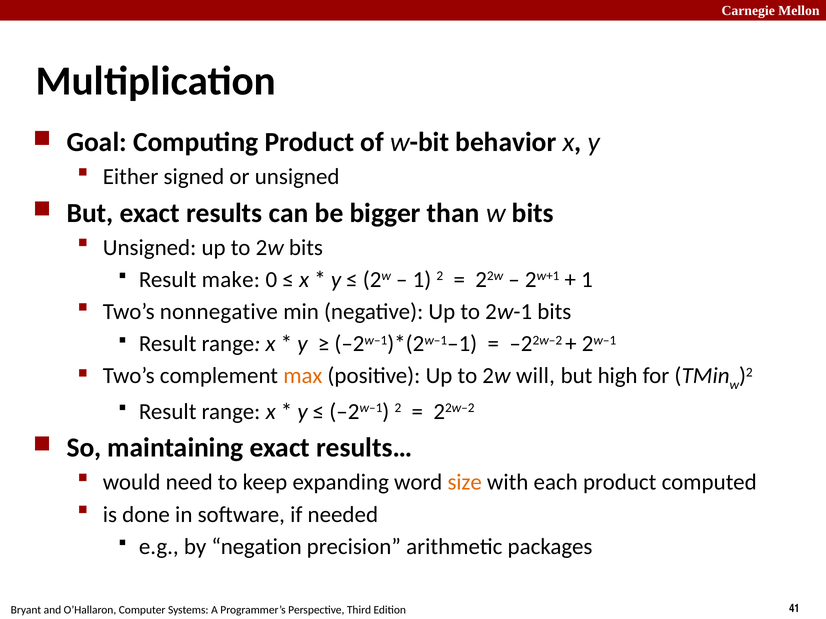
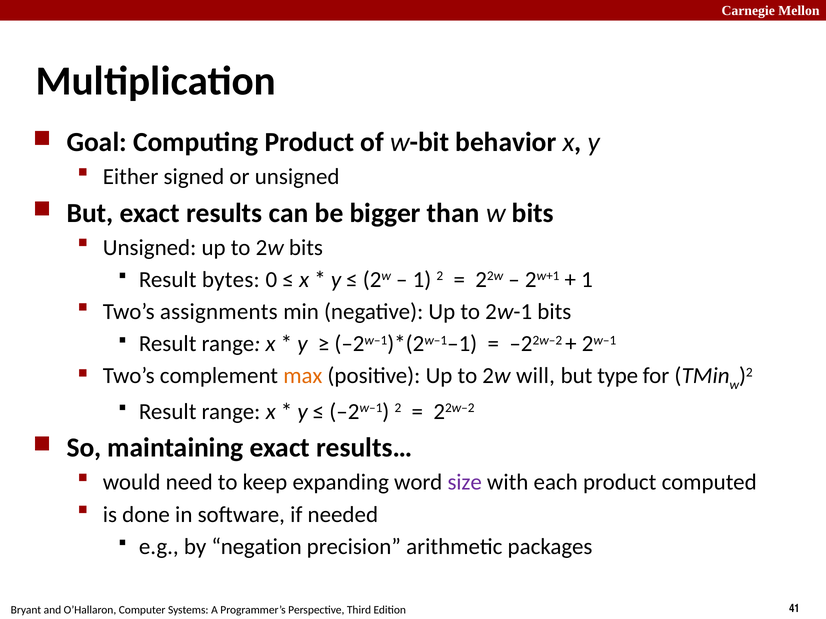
make: make -> bytes
nonnegative: nonnegative -> assignments
high: high -> type
size colour: orange -> purple
